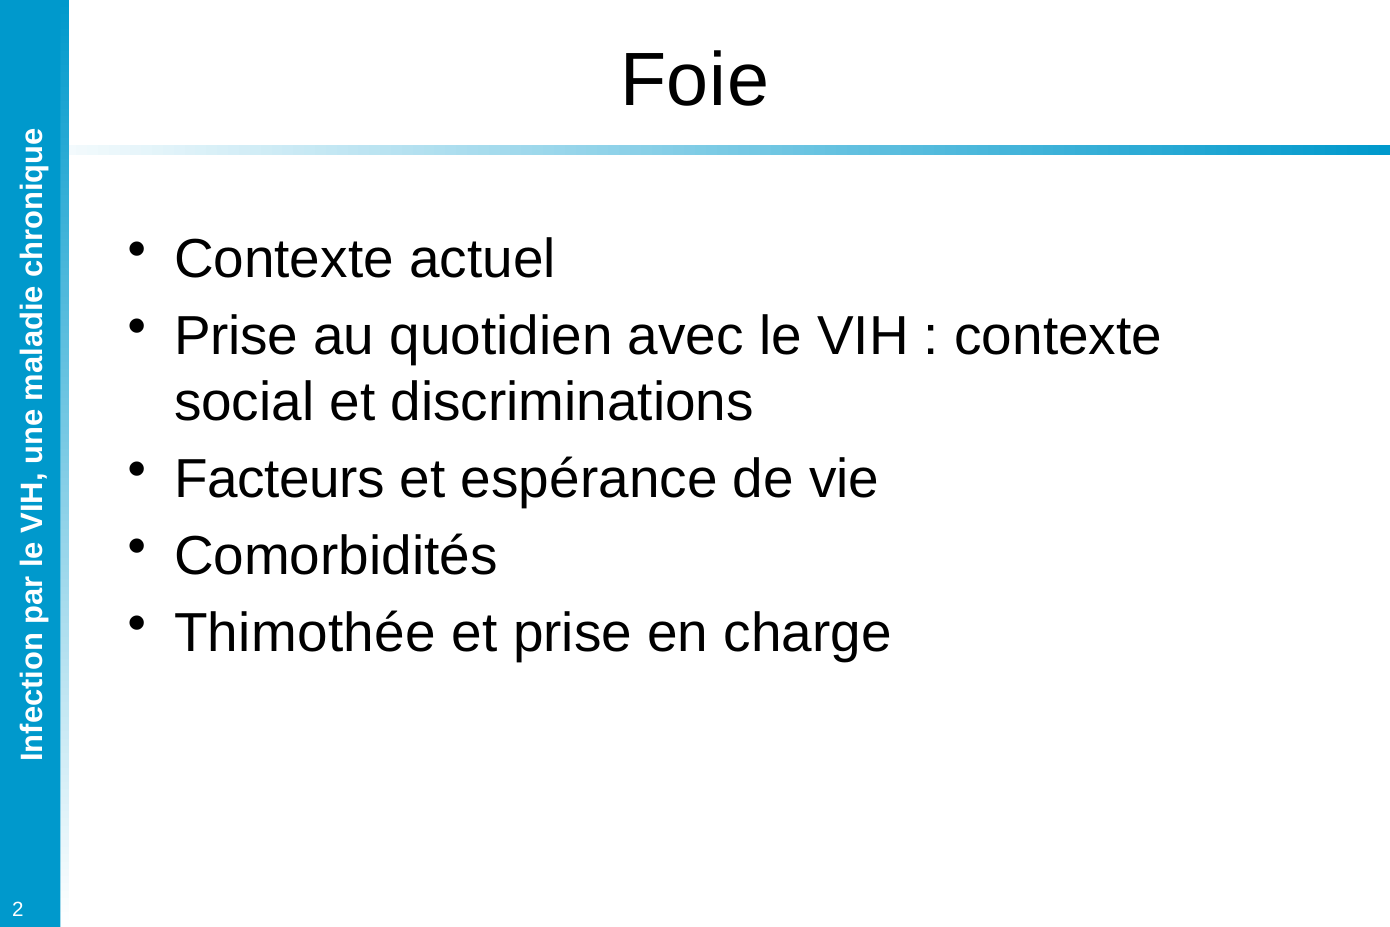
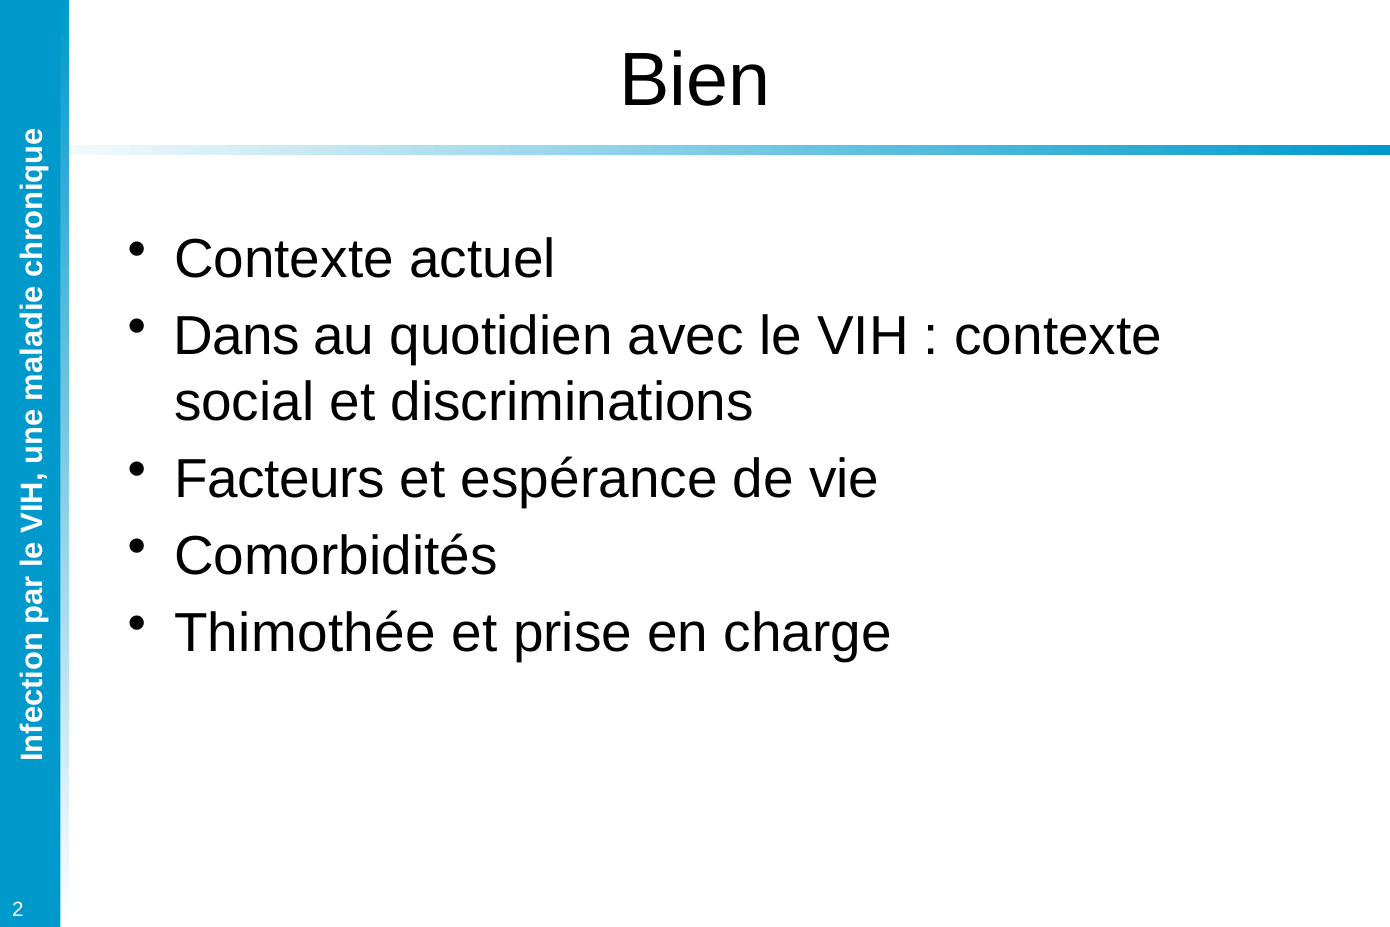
Foie: Foie -> Bien
Prise at (236, 336): Prise -> Dans
